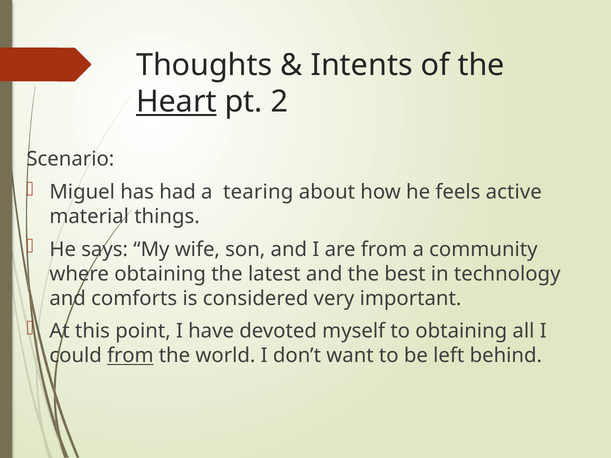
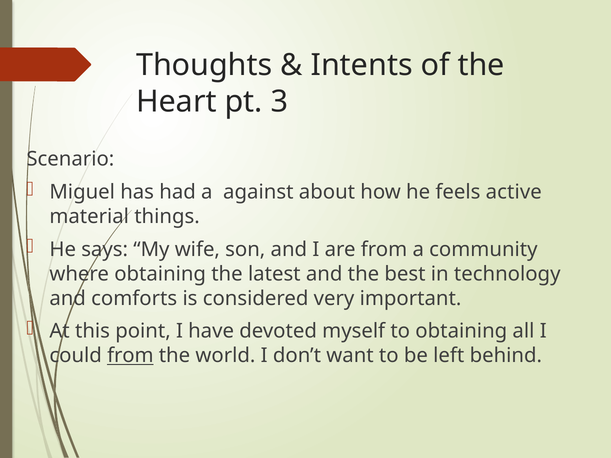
Heart underline: present -> none
2: 2 -> 3
tearing: tearing -> against
